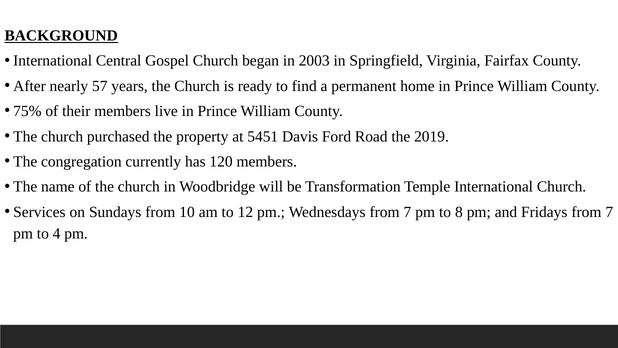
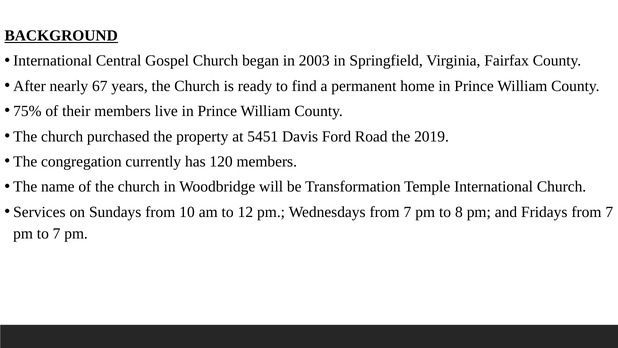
57: 57 -> 67
to 4: 4 -> 7
